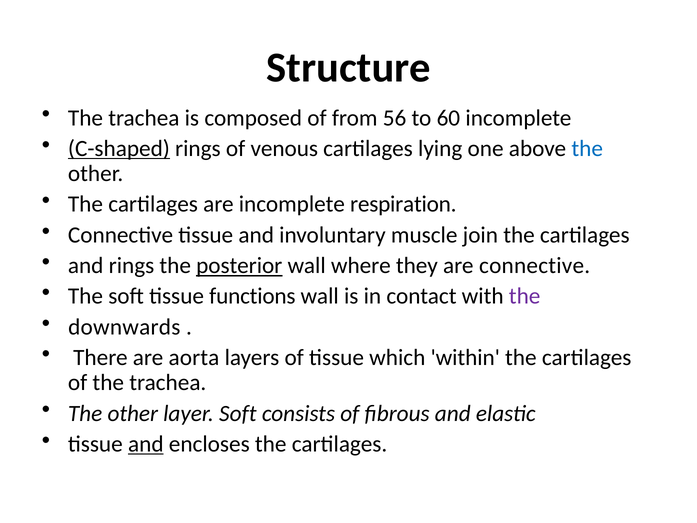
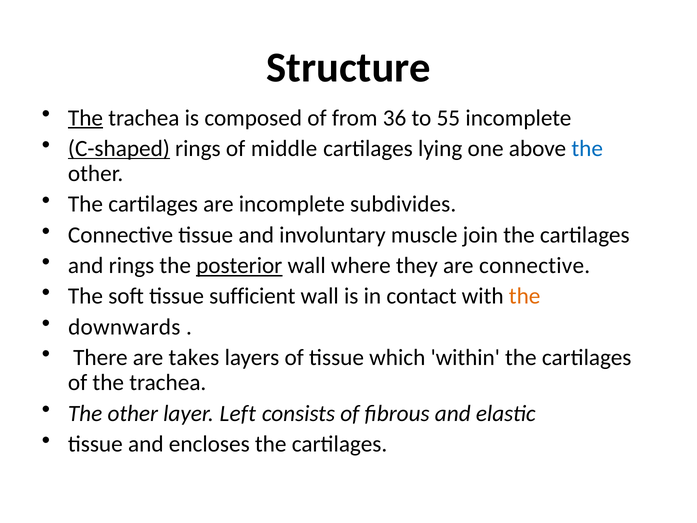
The at (85, 118) underline: none -> present
56: 56 -> 36
60: 60 -> 55
venous: venous -> middle
respiration: respiration -> subdivides
functions: functions -> sufficient
the at (525, 296) colour: purple -> orange
aorta: aorta -> takes
layer Soft: Soft -> Left
and at (146, 444) underline: present -> none
